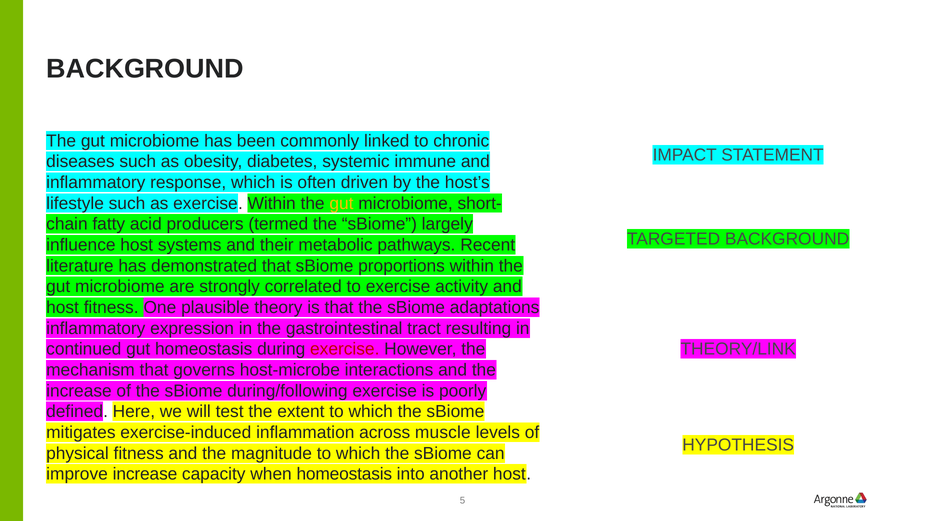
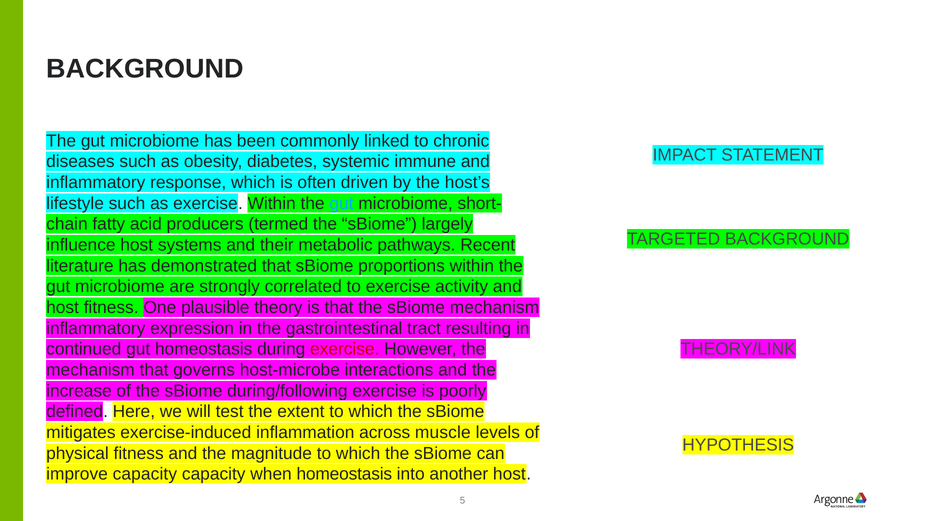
gut at (341, 203) colour: yellow -> light blue
sBiome adaptations: adaptations -> mechanism
improve increase: increase -> capacity
